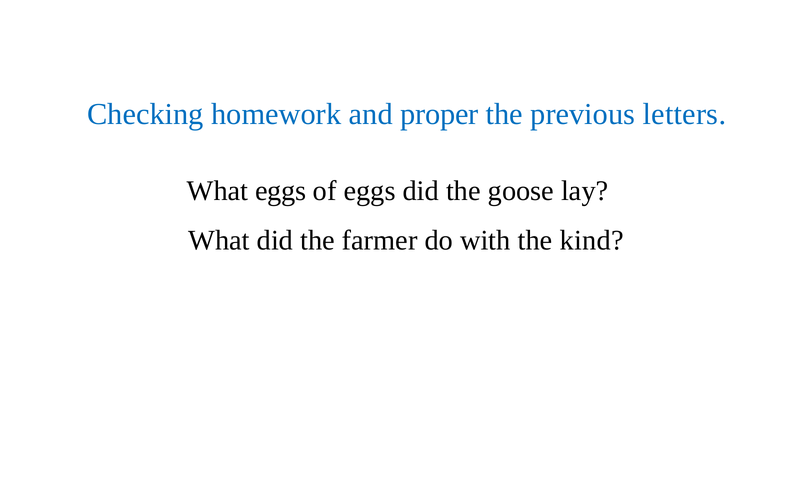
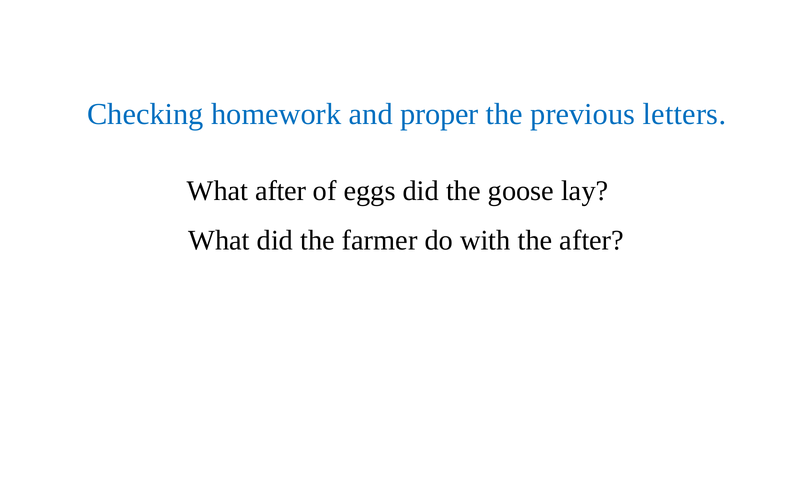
What eggs: eggs -> after
the kind: kind -> after
